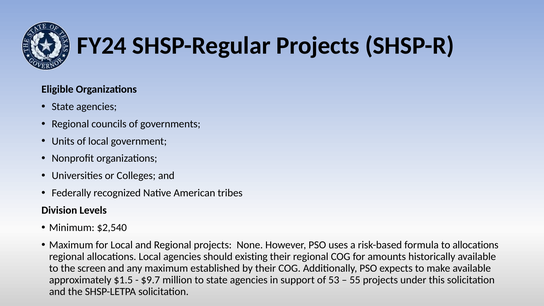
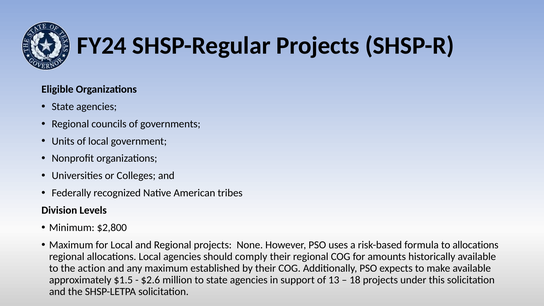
$2,540: $2,540 -> $2,800
existing: existing -> comply
screen: screen -> action
$9.7: $9.7 -> $2.6
53: 53 -> 13
55: 55 -> 18
